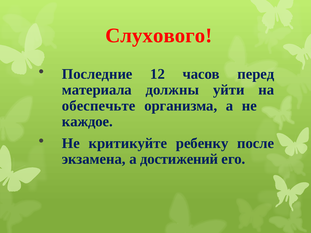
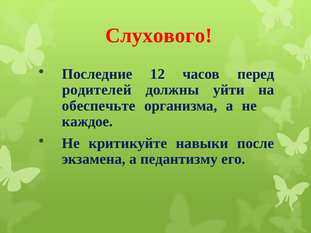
материала: материала -> родителей
ребенку: ребенку -> навыки
достижений: достижений -> педантизму
